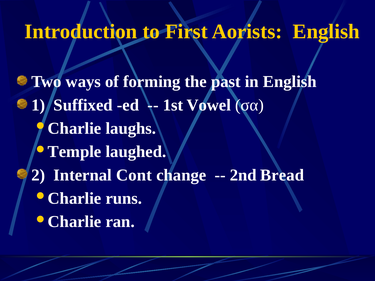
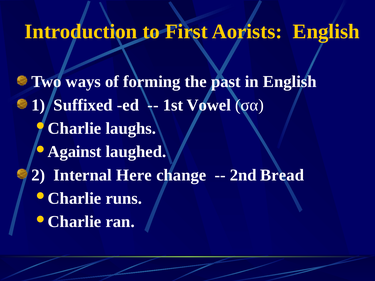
Temple: Temple -> Against
Cont: Cont -> Here
